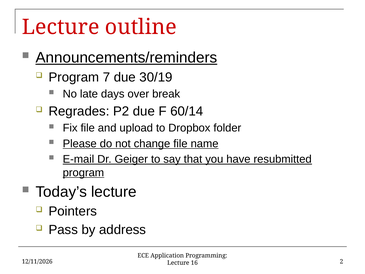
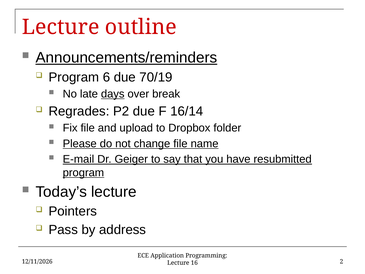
7: 7 -> 6
30/19: 30/19 -> 70/19
days underline: none -> present
60/14: 60/14 -> 16/14
